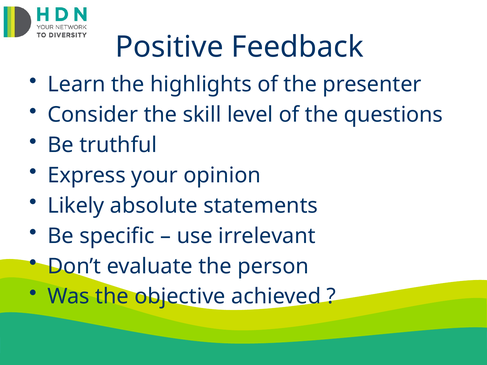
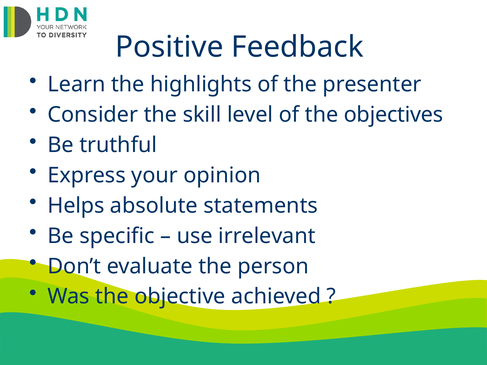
questions: questions -> objectives
Likely: Likely -> Helps
